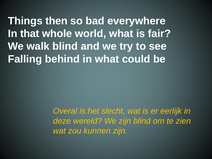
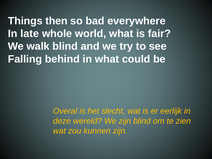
that: that -> late
